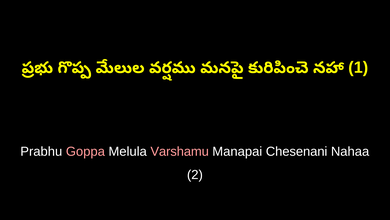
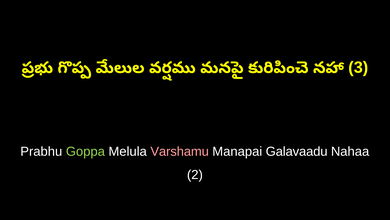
1: 1 -> 3
Goppa colour: pink -> light green
Chesenani: Chesenani -> Galavaadu
